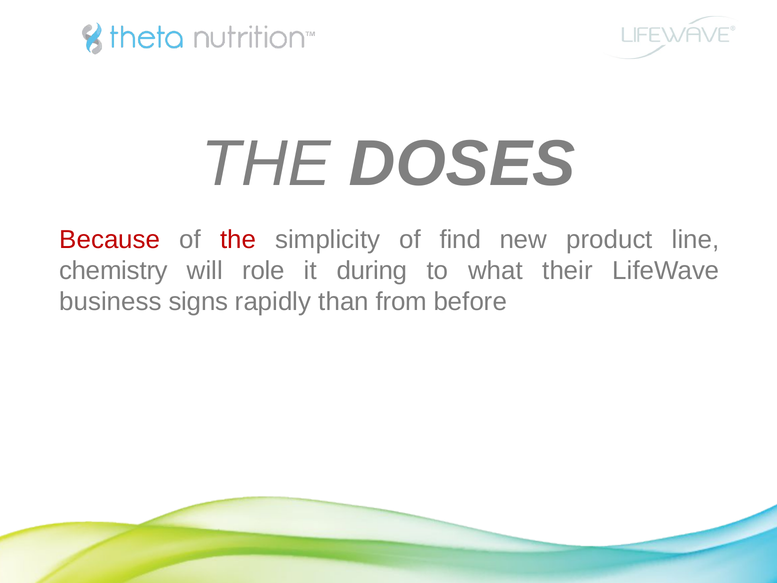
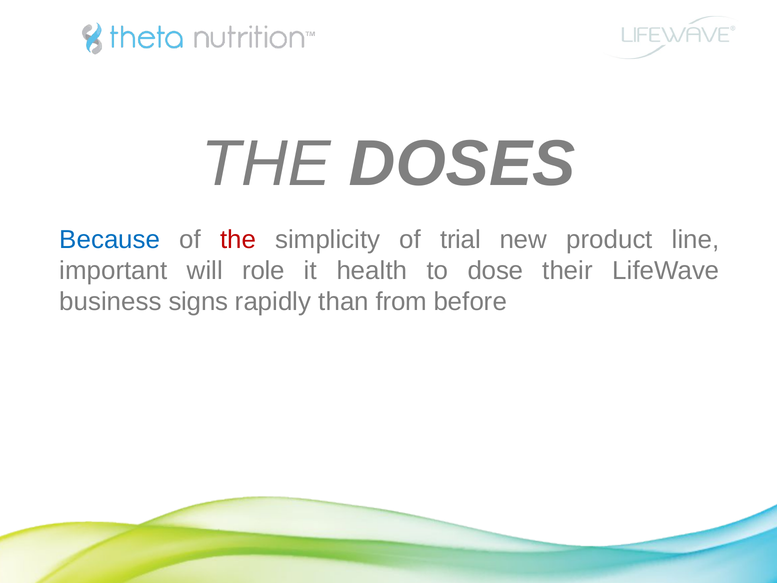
Because colour: red -> blue
find: find -> trial
chemistry: chemistry -> important
during: during -> health
what: what -> dose
